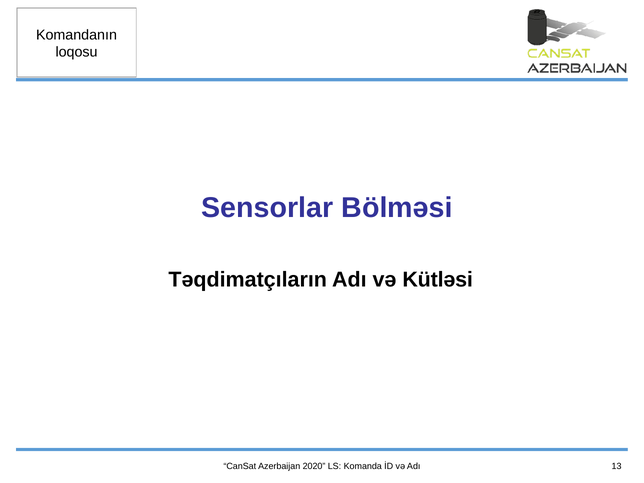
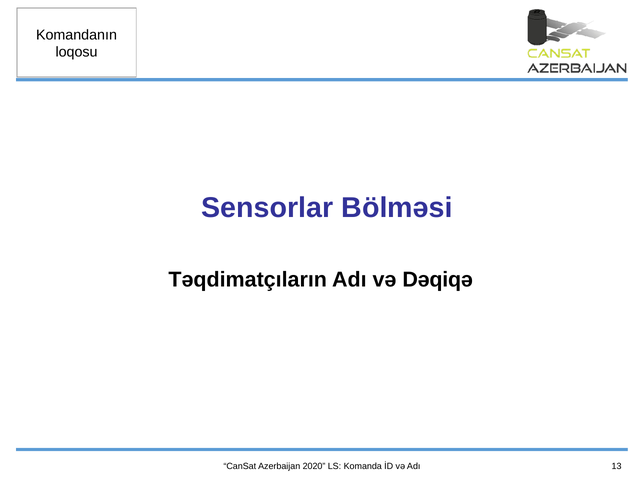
Kütləsi: Kütləsi -> Dəqiqə
